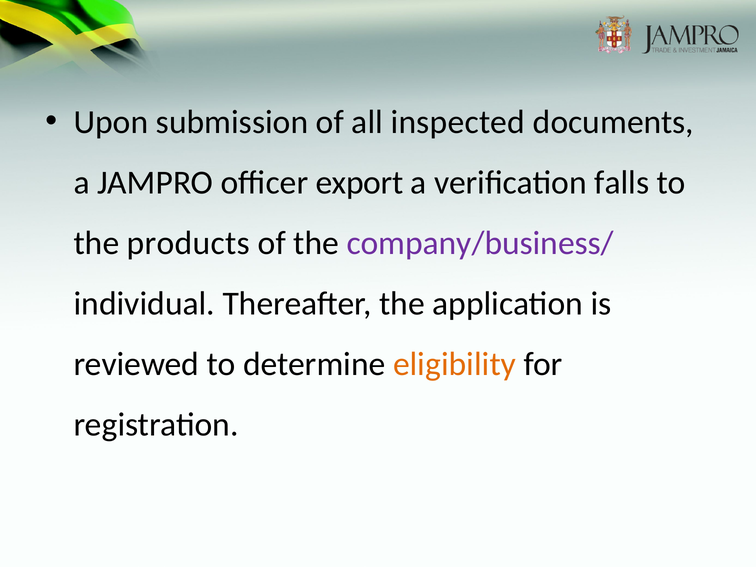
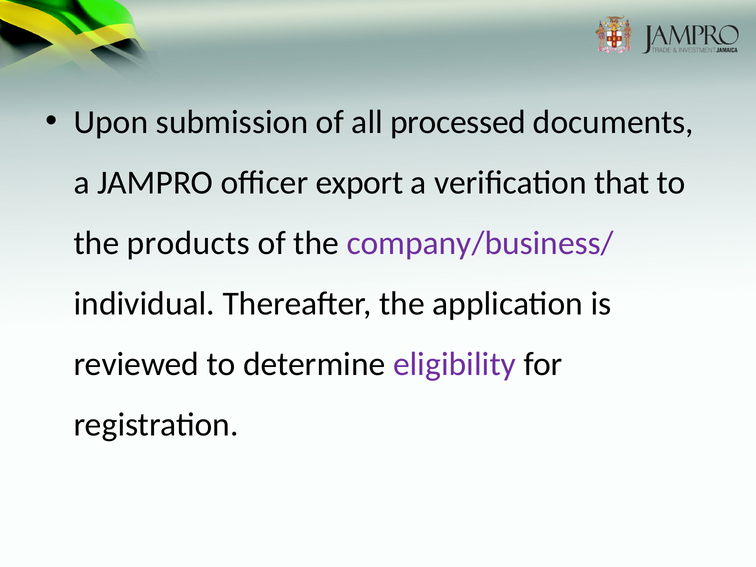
inspected: inspected -> processed
falls: falls -> that
eligibility colour: orange -> purple
